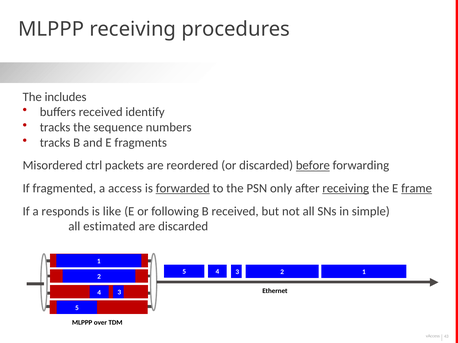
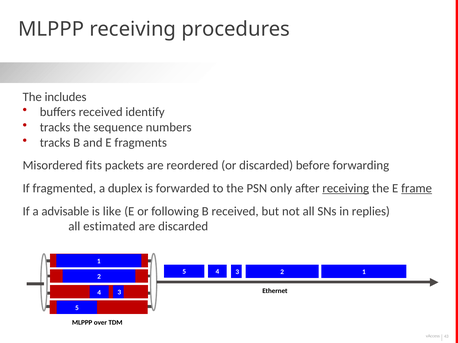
ctrl: ctrl -> fits
before underline: present -> none
access: access -> duplex
forwarded underline: present -> none
responds: responds -> advisable
simple: simple -> replies
